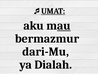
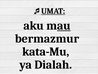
dari-Mu: dari-Mu -> kata-Mu
